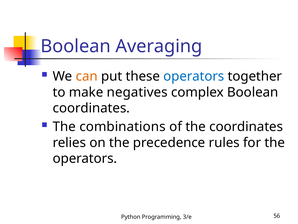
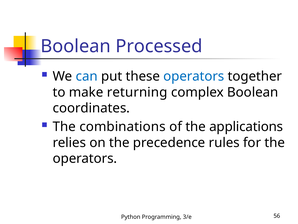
Averaging: Averaging -> Processed
can colour: orange -> blue
negatives: negatives -> returning
the coordinates: coordinates -> applications
